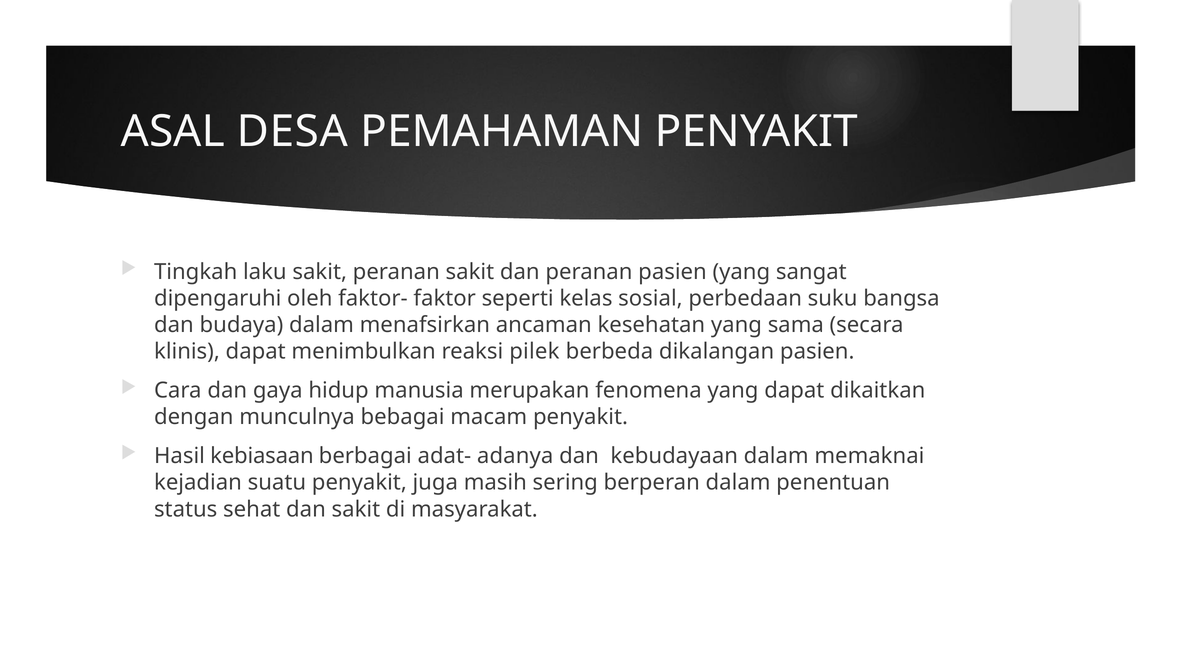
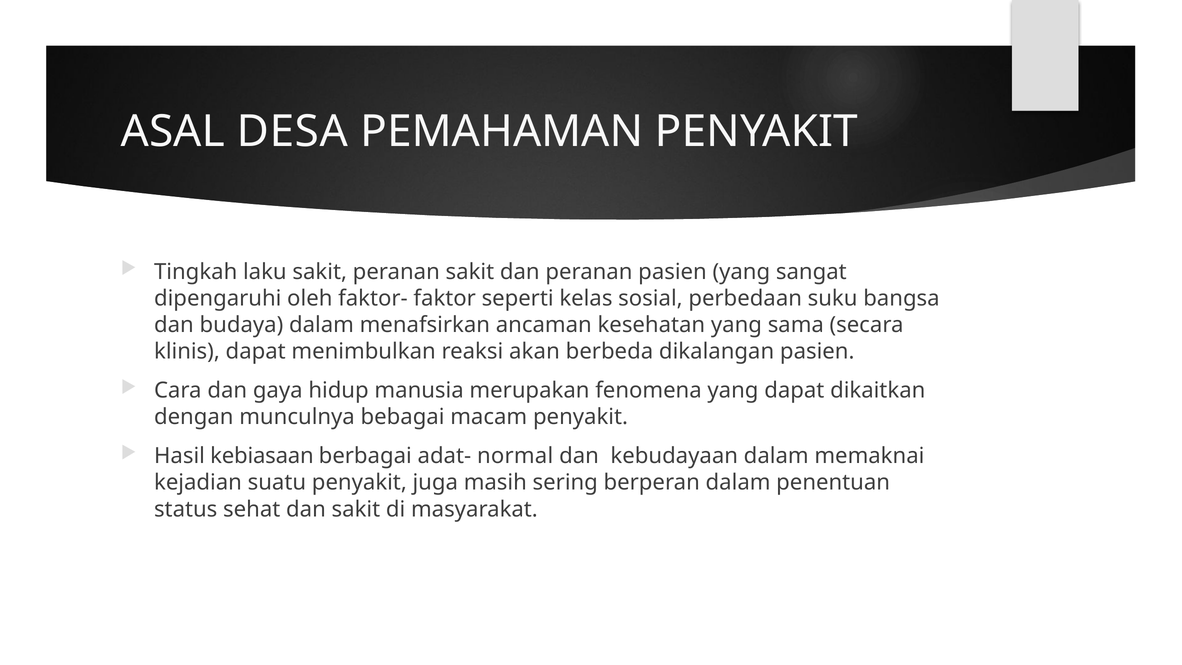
pilek: pilek -> akan
adanya: adanya -> normal
